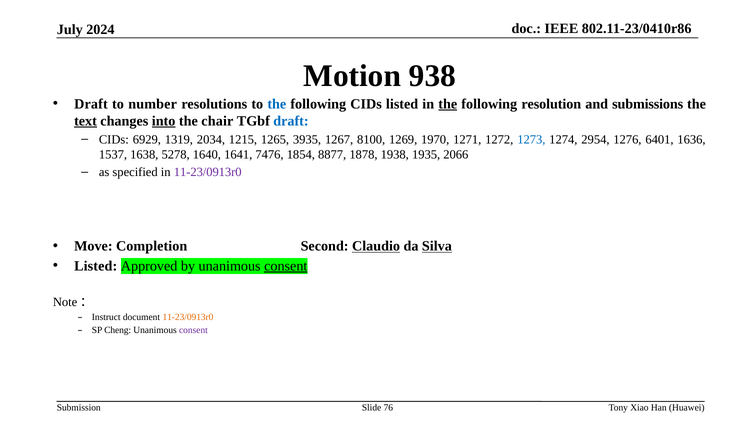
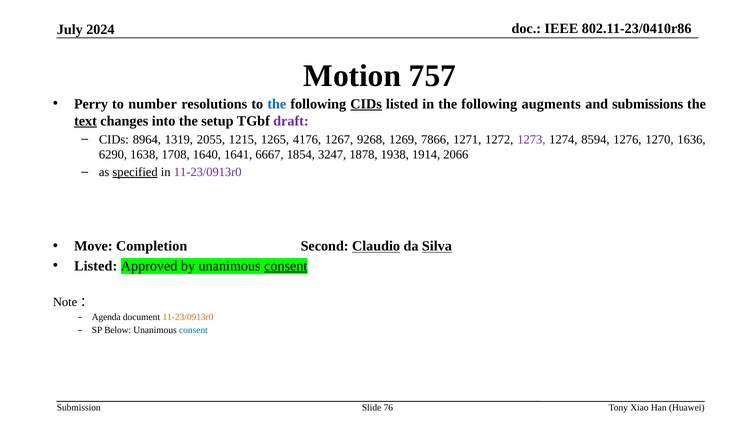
938: 938 -> 757
Draft at (91, 104): Draft -> Perry
CIDs at (366, 104) underline: none -> present
the at (448, 104) underline: present -> none
resolution: resolution -> augments
into underline: present -> none
chair: chair -> setup
draft at (291, 121) colour: blue -> purple
6929: 6929 -> 8964
2034: 2034 -> 2055
3935: 3935 -> 4176
8100: 8100 -> 9268
1970: 1970 -> 7866
1273 colour: blue -> purple
2954: 2954 -> 8594
6401: 6401 -> 1270
1537: 1537 -> 6290
5278: 5278 -> 1708
7476: 7476 -> 6667
8877: 8877 -> 3247
1935: 1935 -> 1914
specified underline: none -> present
Instruct: Instruct -> Agenda
Cheng: Cheng -> Below
consent at (193, 330) colour: purple -> blue
